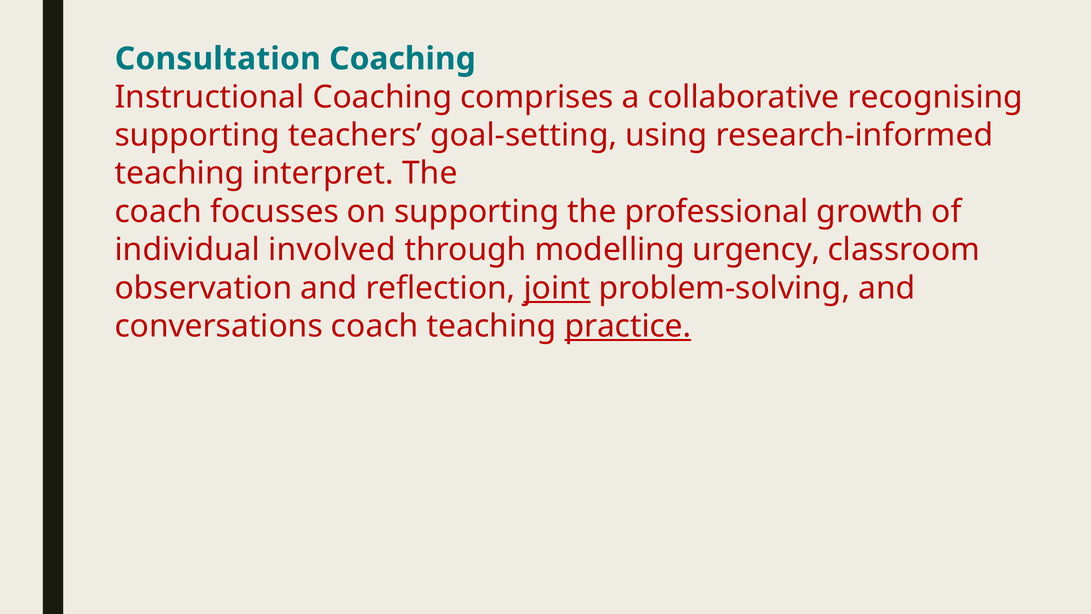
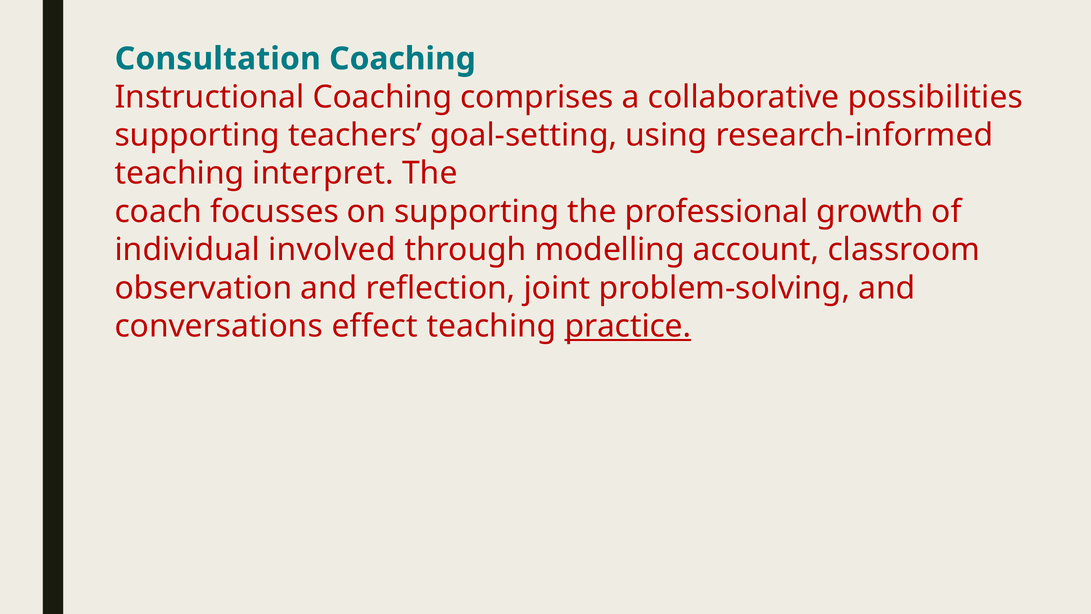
recognising: recognising -> possibilities
urgency: urgency -> account
joint underline: present -> none
conversations coach: coach -> effect
